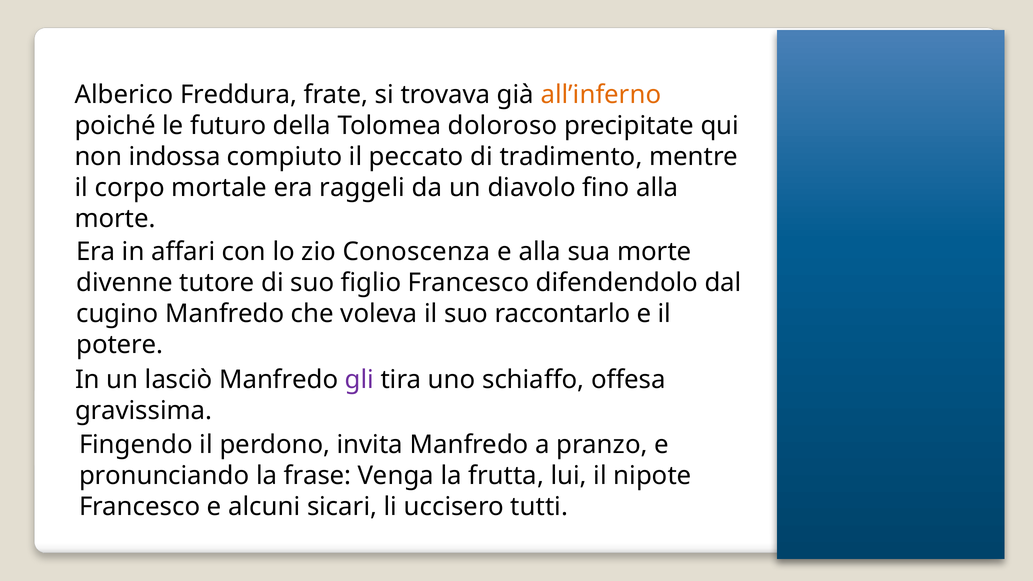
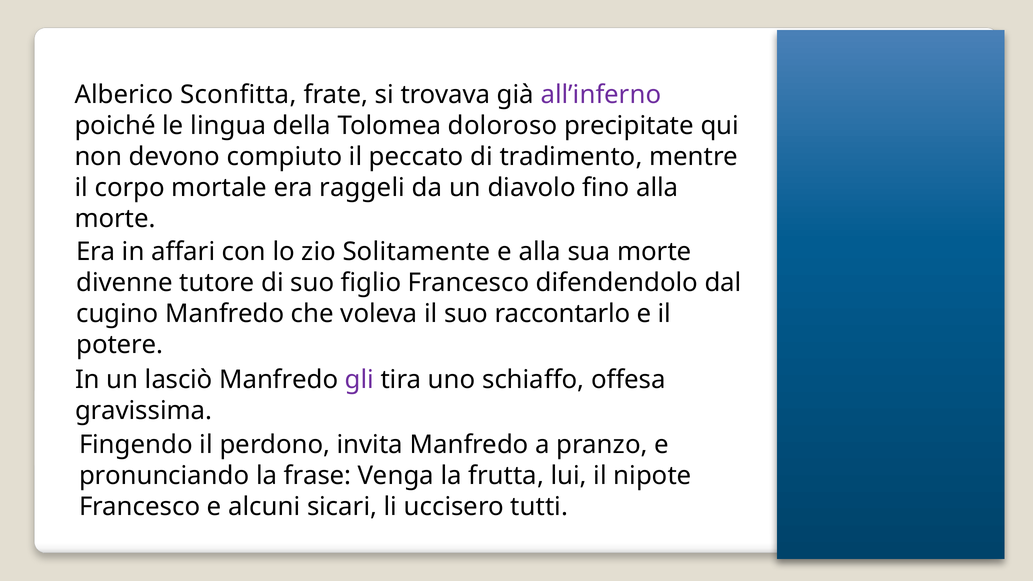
Freddura: Freddura -> Sconfitta
all’inferno colour: orange -> purple
futuro: futuro -> lingua
indossa: indossa -> devono
Conoscenza: Conoscenza -> Solitamente
